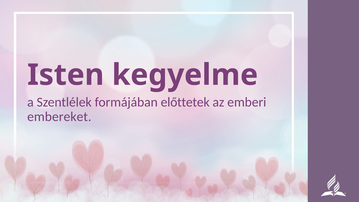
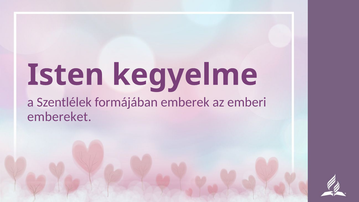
előttetek: előttetek -> emberek
